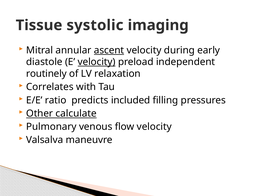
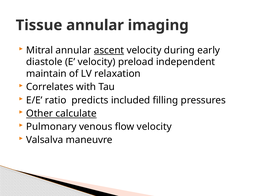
Tissue systolic: systolic -> annular
velocity at (97, 62) underline: present -> none
routinely: routinely -> maintain
